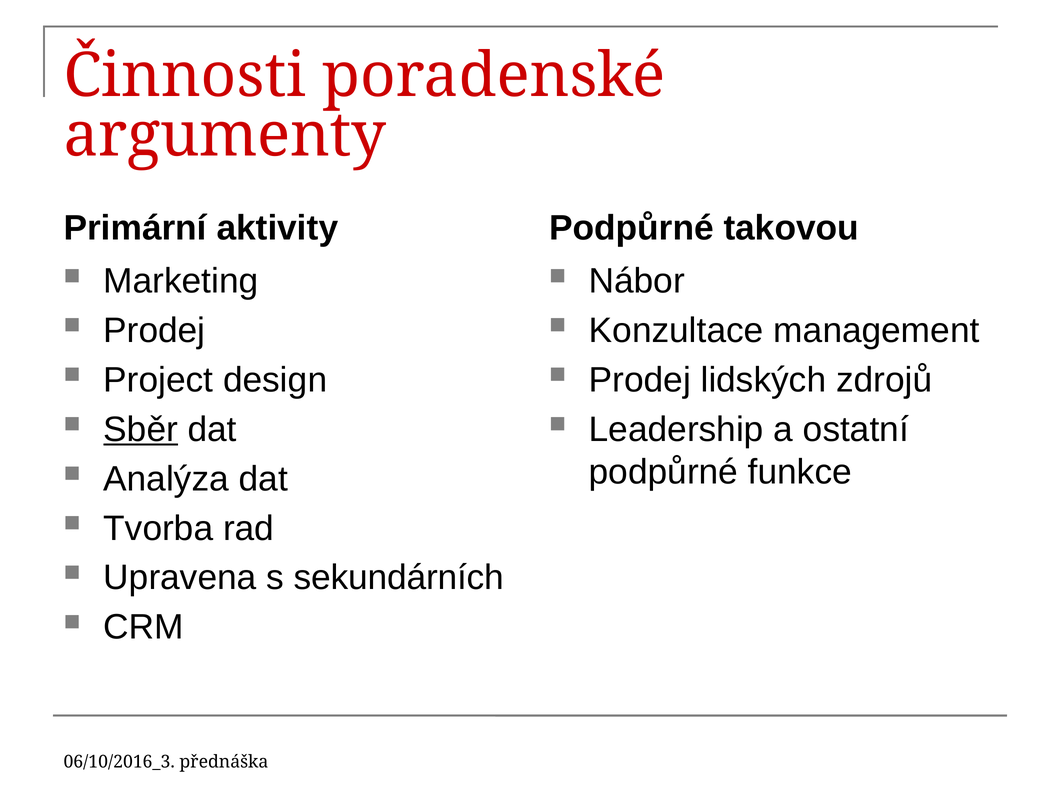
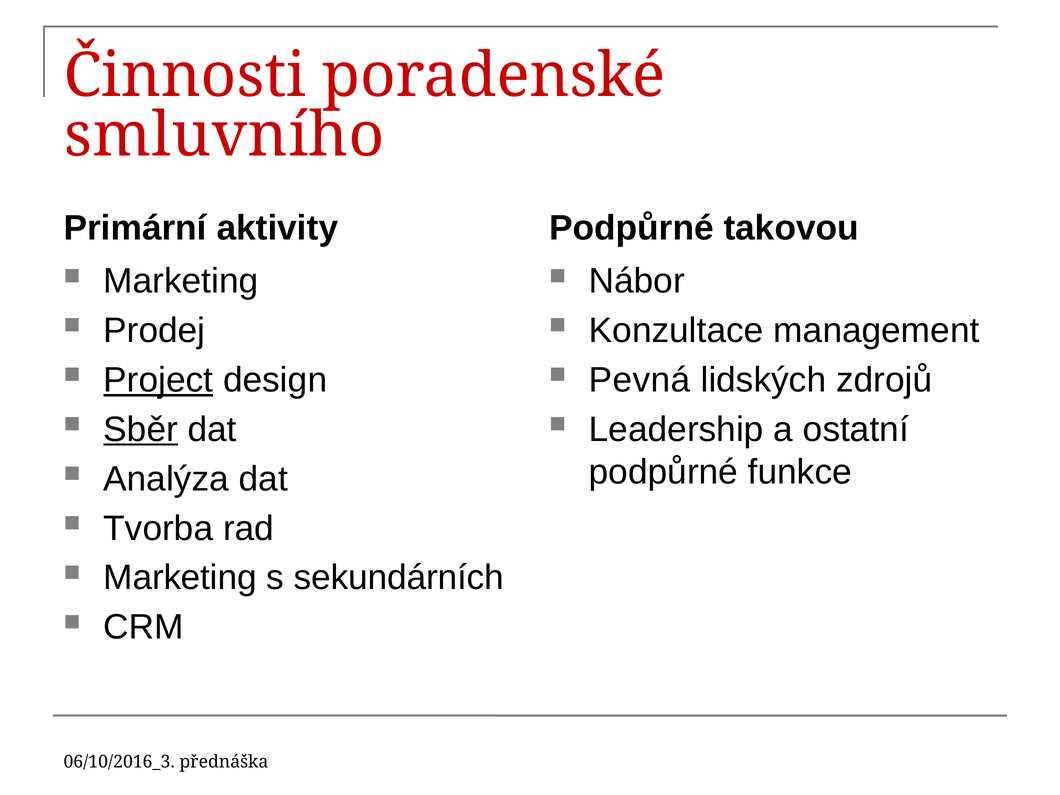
argumenty: argumenty -> smluvního
Project underline: none -> present
Prodej at (640, 380): Prodej -> Pevná
Upravena at (180, 578): Upravena -> Marketing
